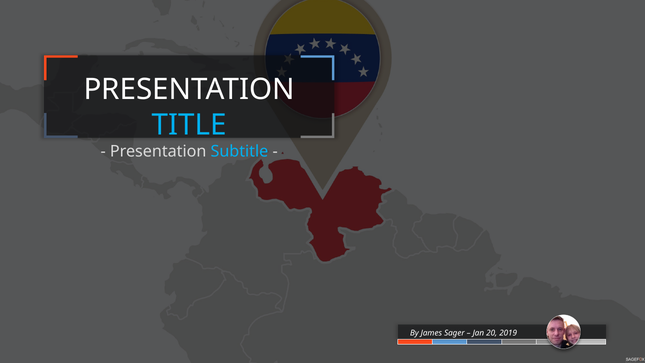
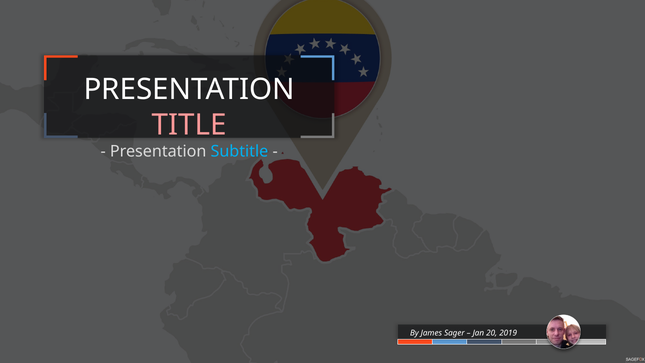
TITLE colour: light blue -> pink
